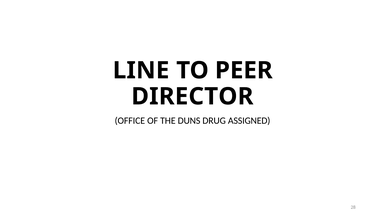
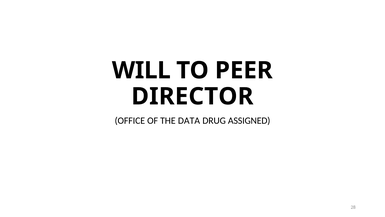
LINE: LINE -> WILL
DUNS: DUNS -> DATA
